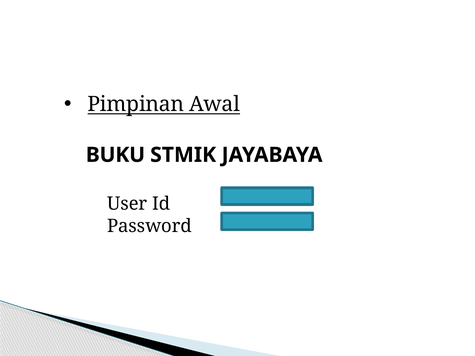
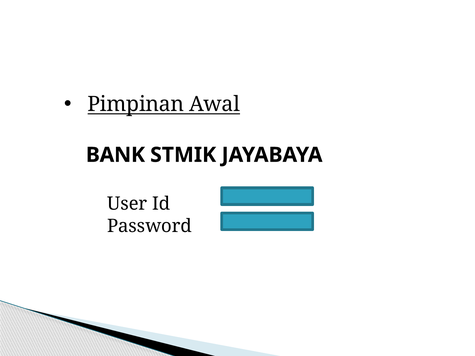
BUKU: BUKU -> BANK
